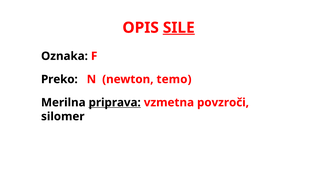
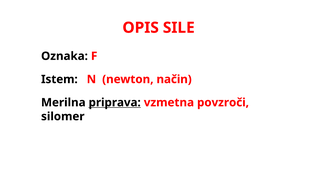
SILE underline: present -> none
Preko: Preko -> Istem
temo: temo -> način
